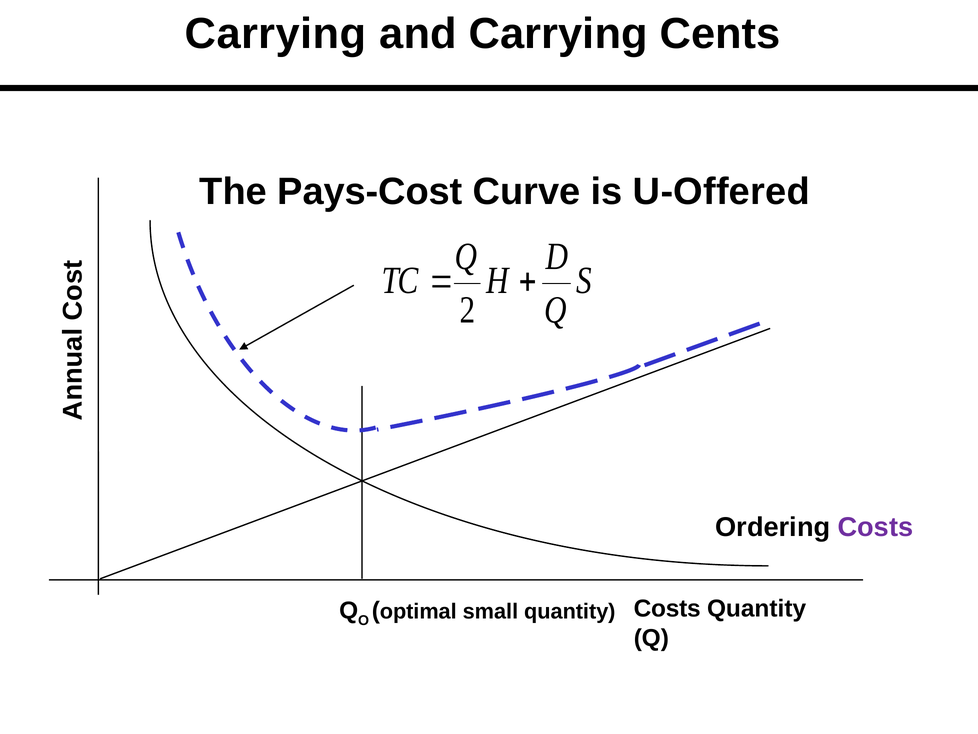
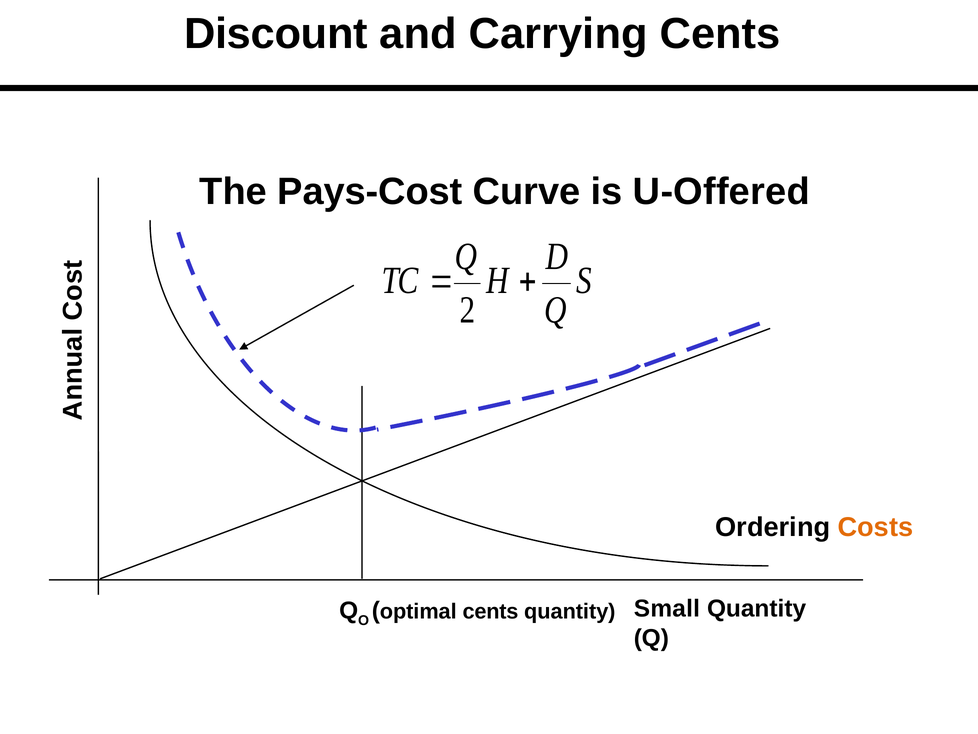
Carrying at (276, 34): Carrying -> Discount
Costs at (875, 527) colour: purple -> orange
optimal small: small -> cents
Costs at (667, 608): Costs -> Small
